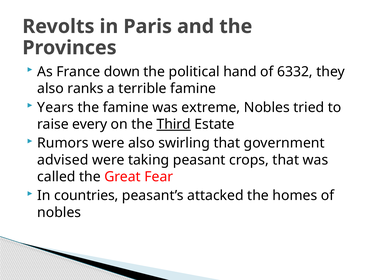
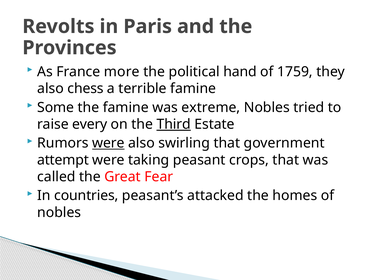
down: down -> more
6332: 6332 -> 1759
ranks: ranks -> chess
Years: Years -> Some
were at (108, 143) underline: none -> present
advised: advised -> attempt
